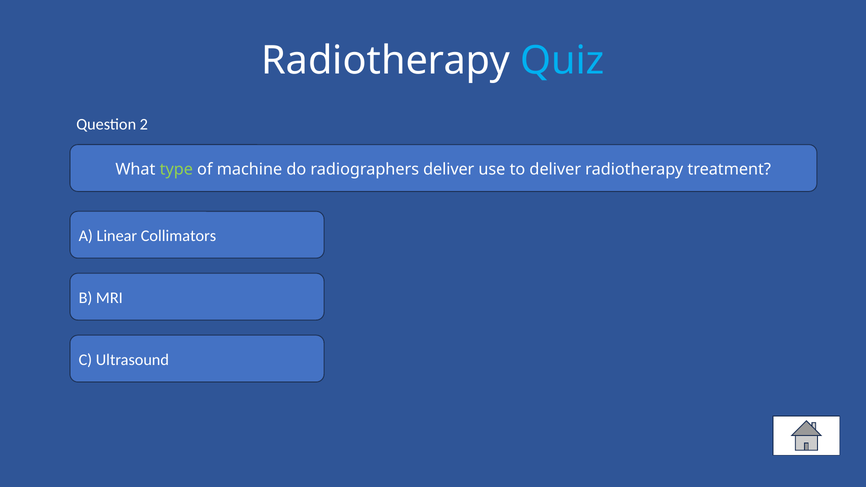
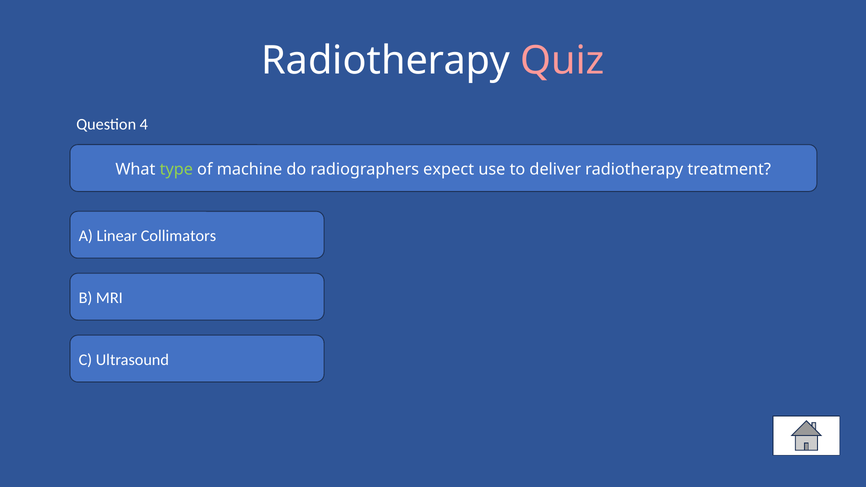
Quiz colour: light blue -> pink
2: 2 -> 4
radiographers deliver: deliver -> expect
